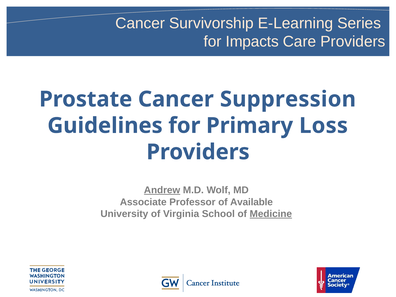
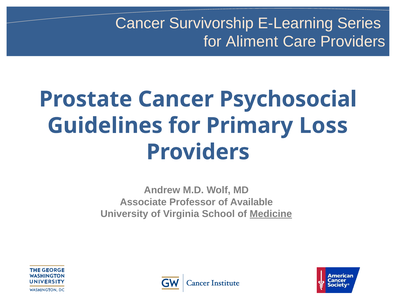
Impacts: Impacts -> Aliment
Suppression: Suppression -> Psychosocial
Andrew underline: present -> none
